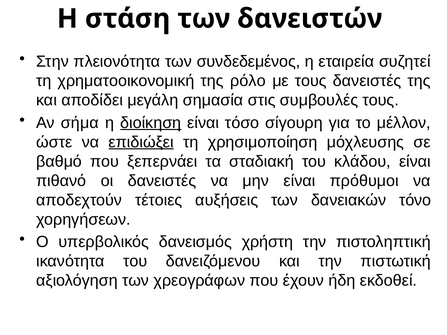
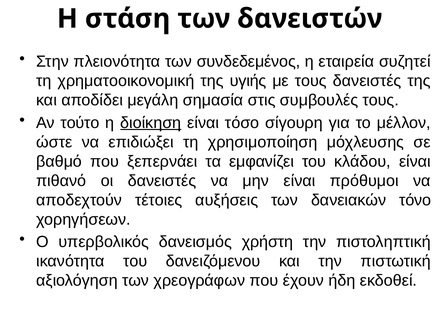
ρόλο: ρόλο -> υγιής
σήμα: σήμα -> τούτο
επιδιώξει underline: present -> none
σταδιακή: σταδιακή -> εμφανίζει
